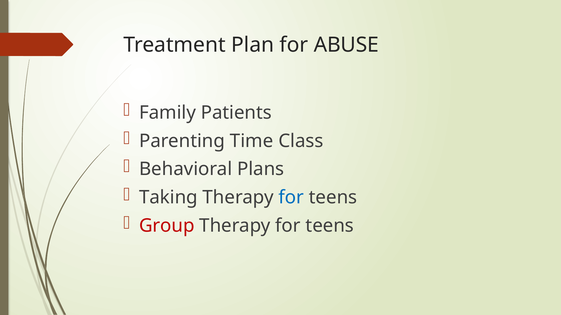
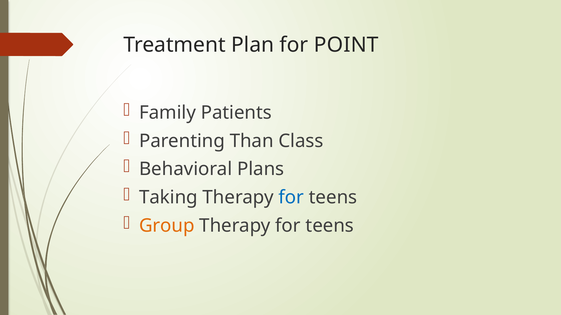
ABUSE: ABUSE -> POINT
Time: Time -> Than
Group colour: red -> orange
